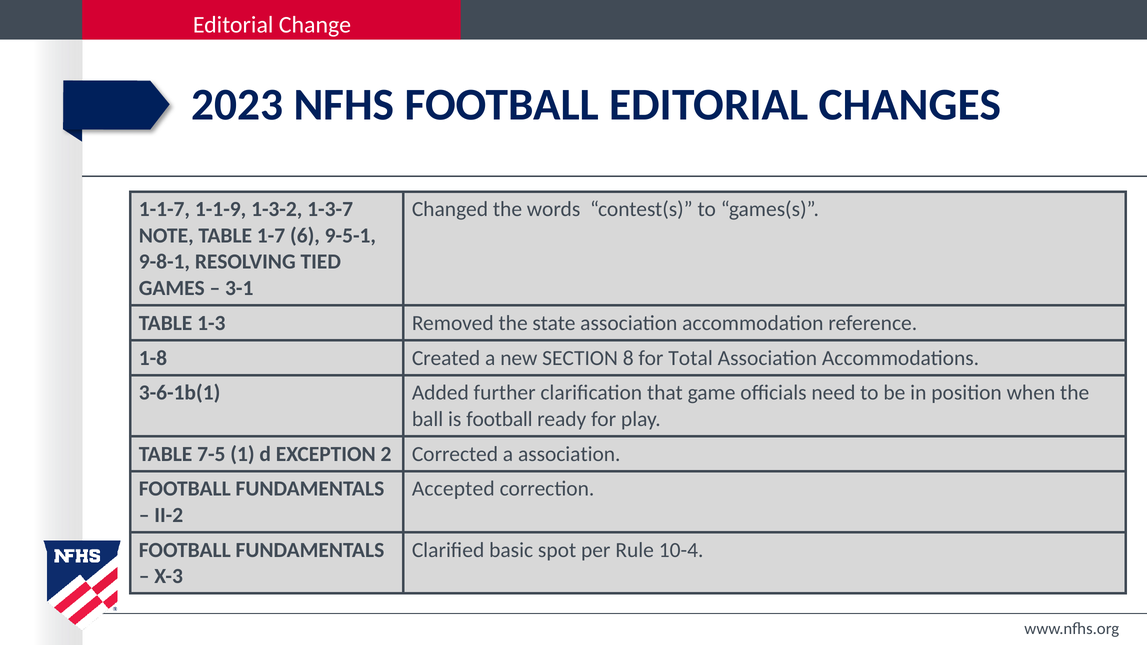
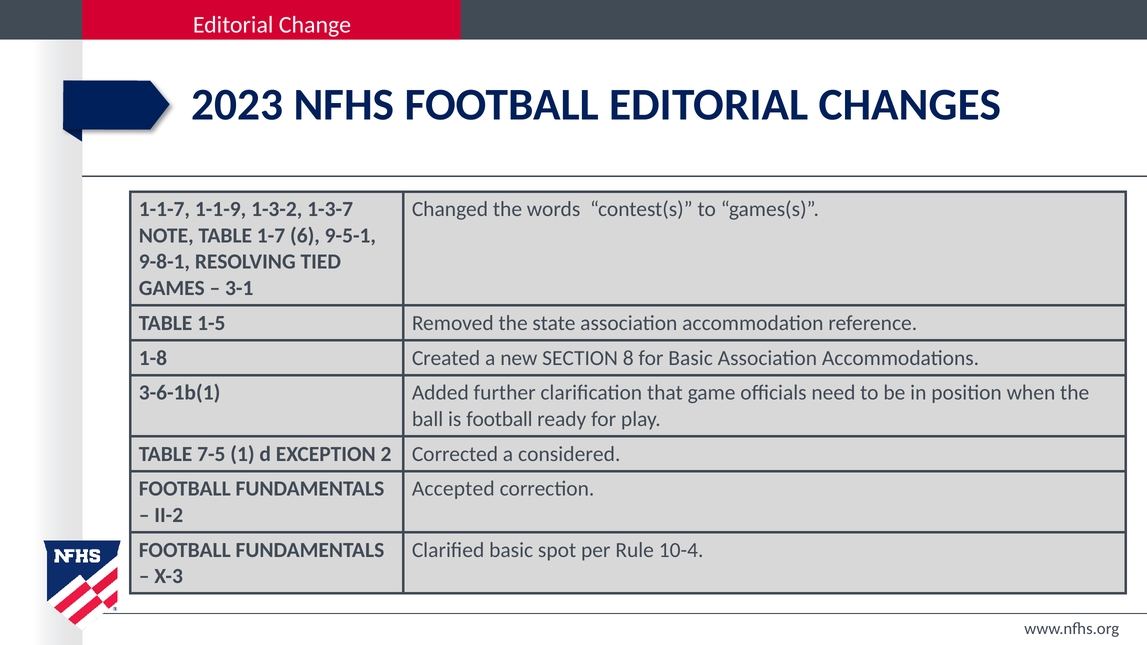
1-3: 1-3 -> 1-5
for Total: Total -> Basic
a association: association -> considered
